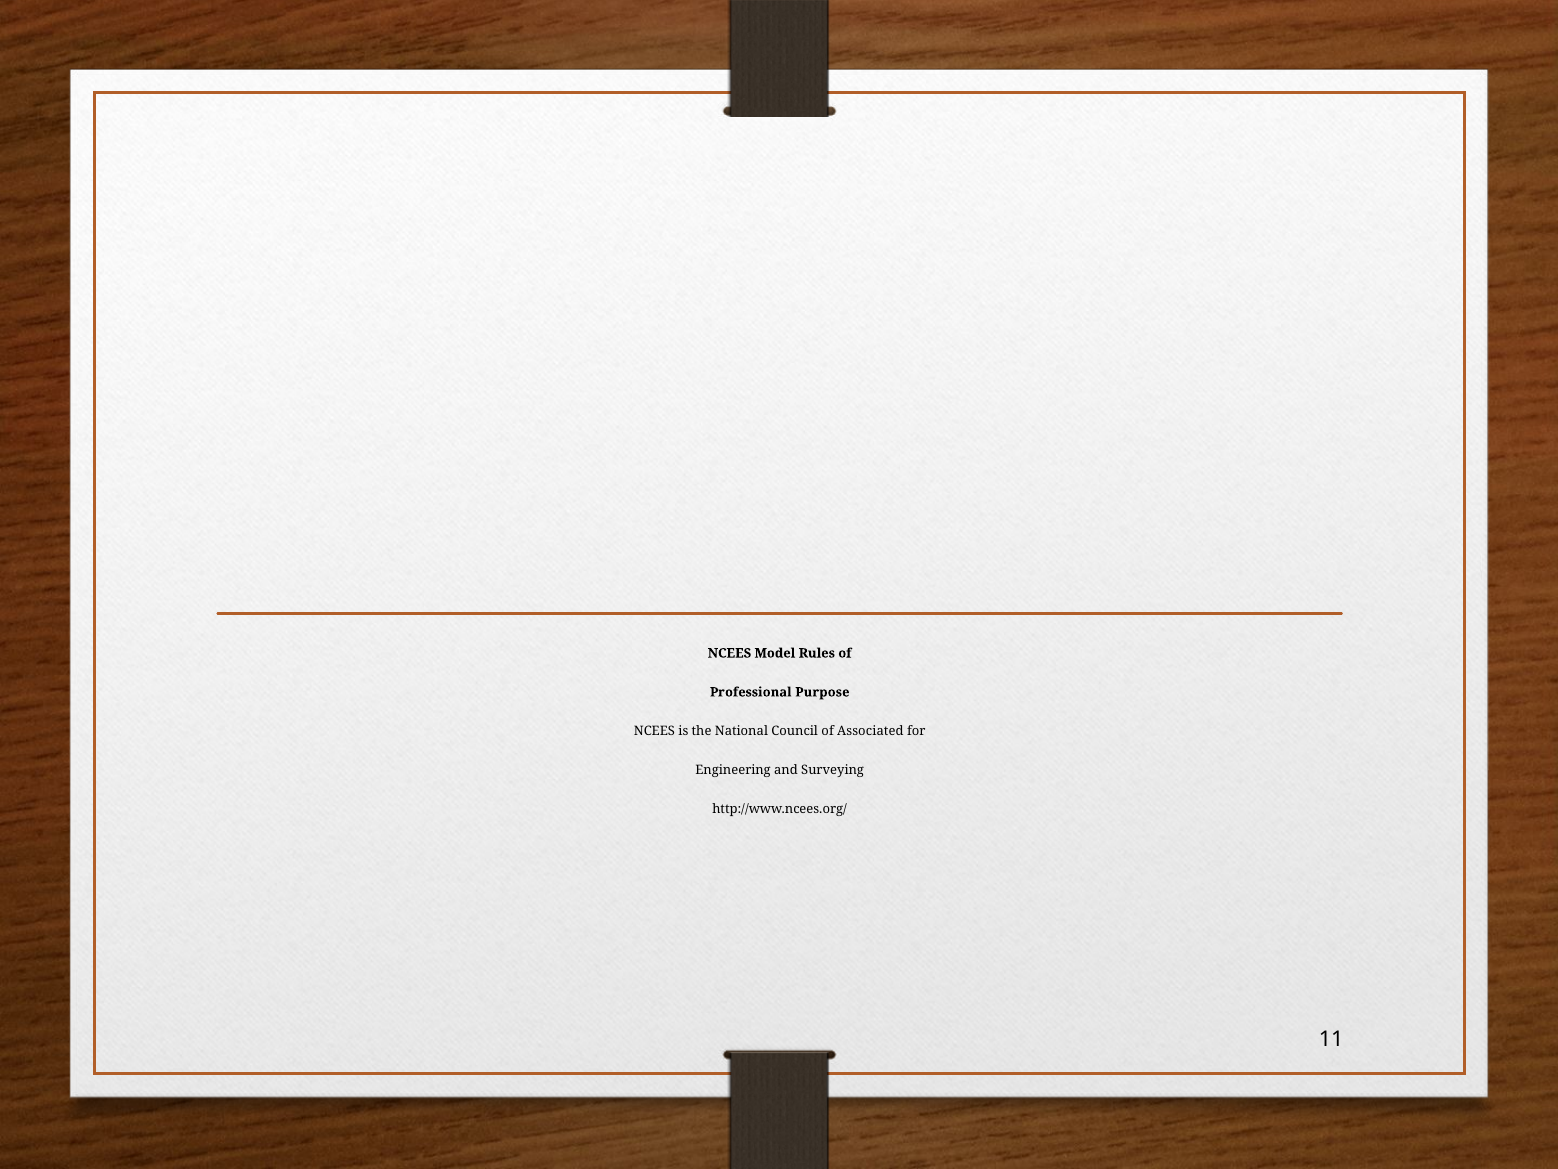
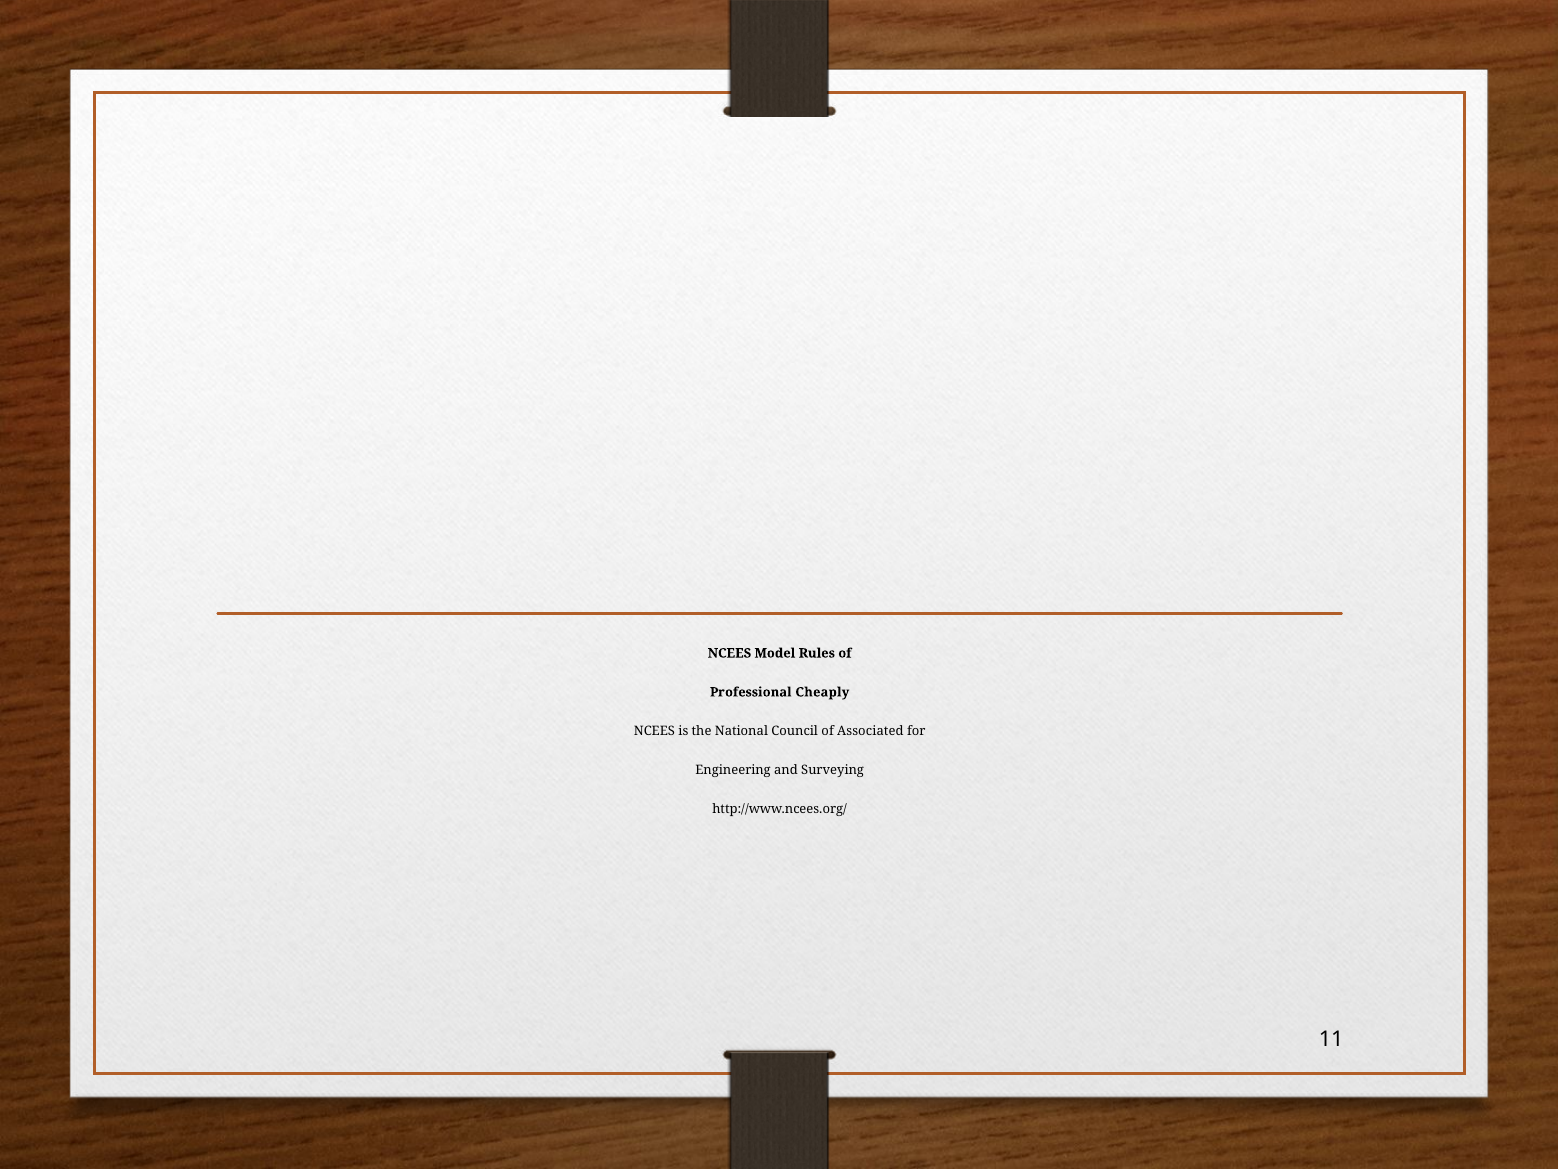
Purpose: Purpose -> Cheaply
